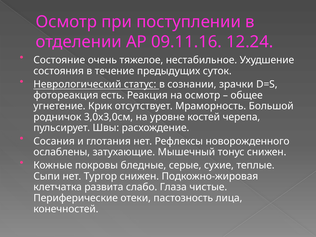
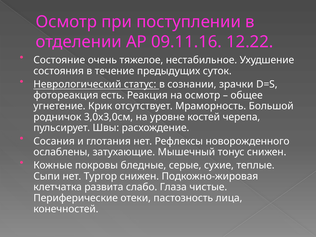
12.24: 12.24 -> 12.22
